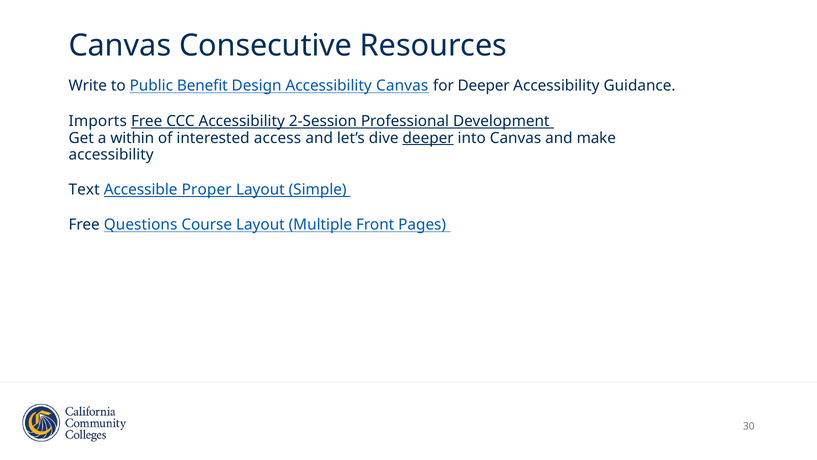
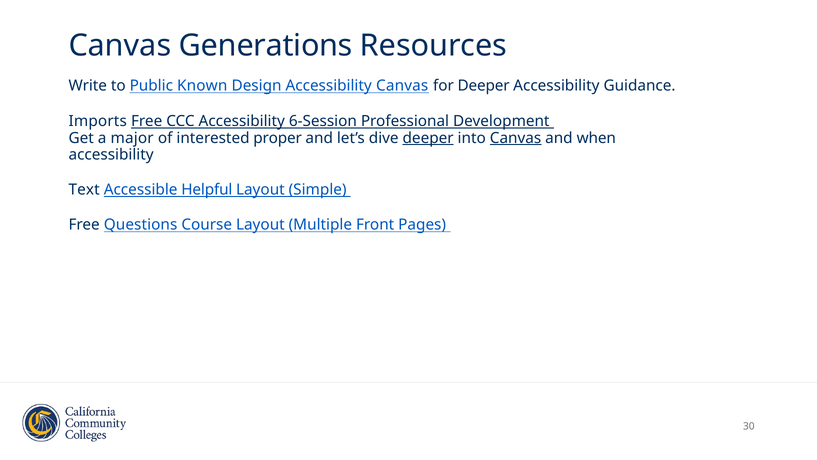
Consecutive: Consecutive -> Generations
Benefit: Benefit -> Known
2-Session: 2-Session -> 6-Session
within: within -> major
access: access -> proper
Canvas at (516, 138) underline: none -> present
make: make -> when
Proper: Proper -> Helpful
